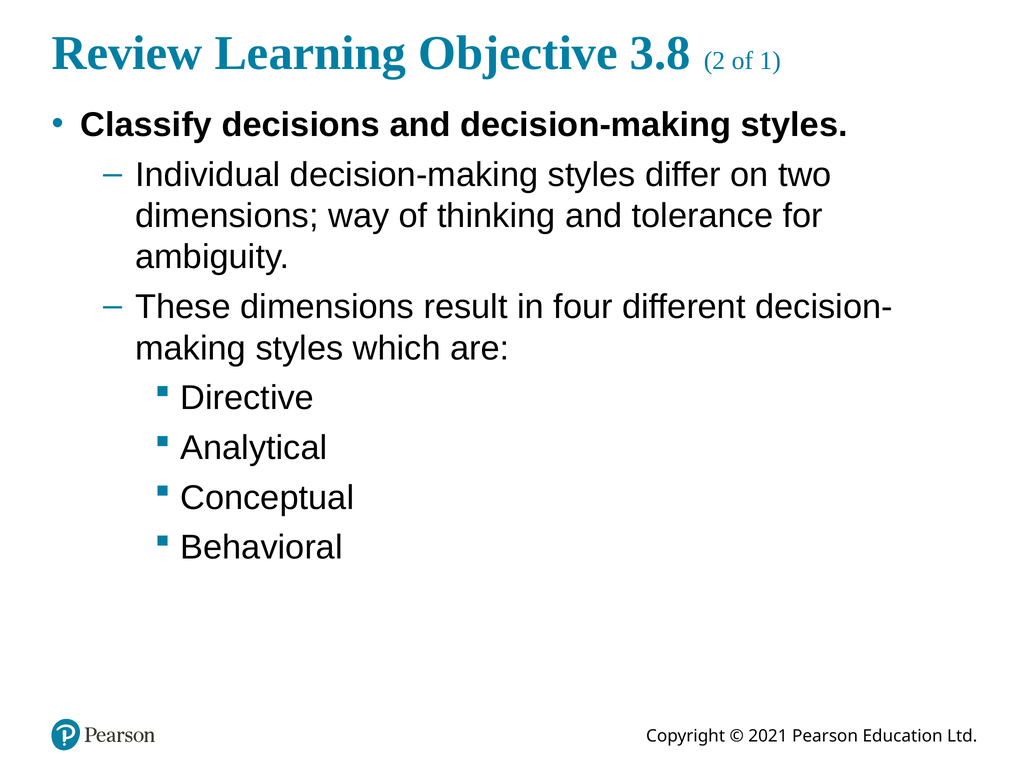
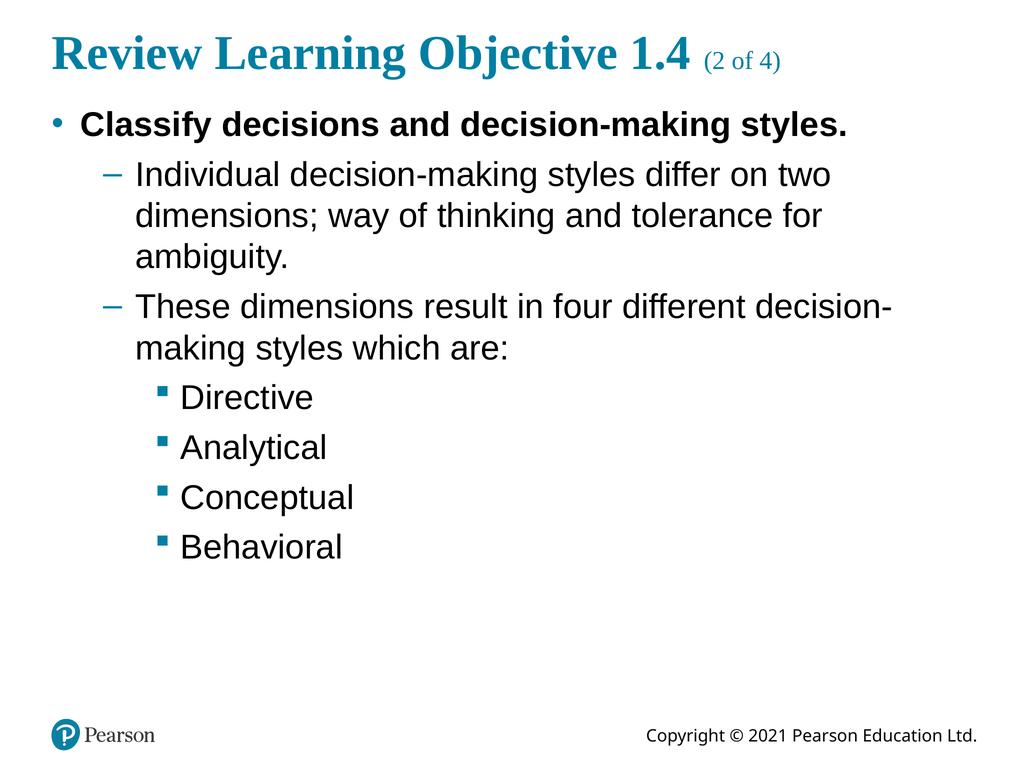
3.8: 3.8 -> 1.4
1: 1 -> 4
